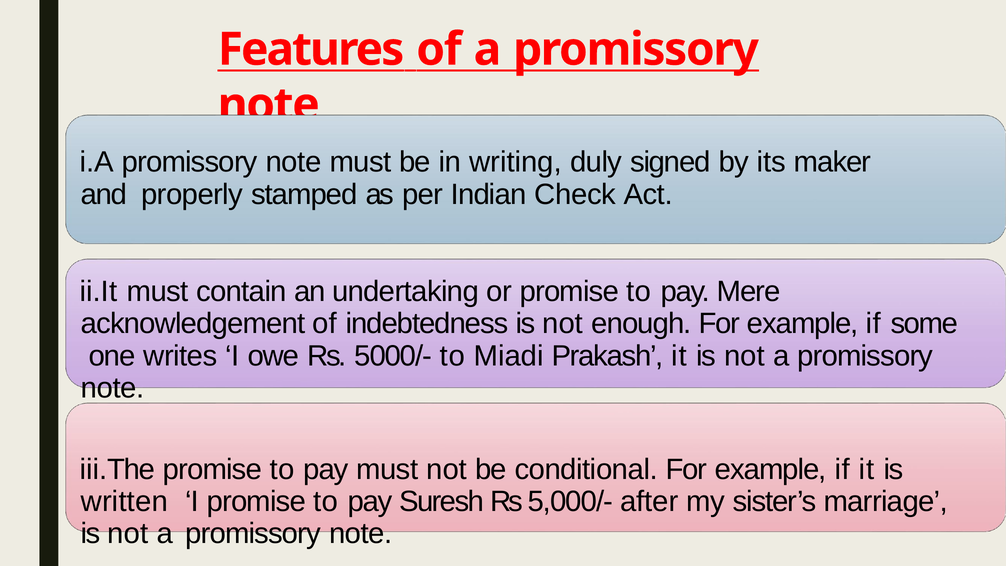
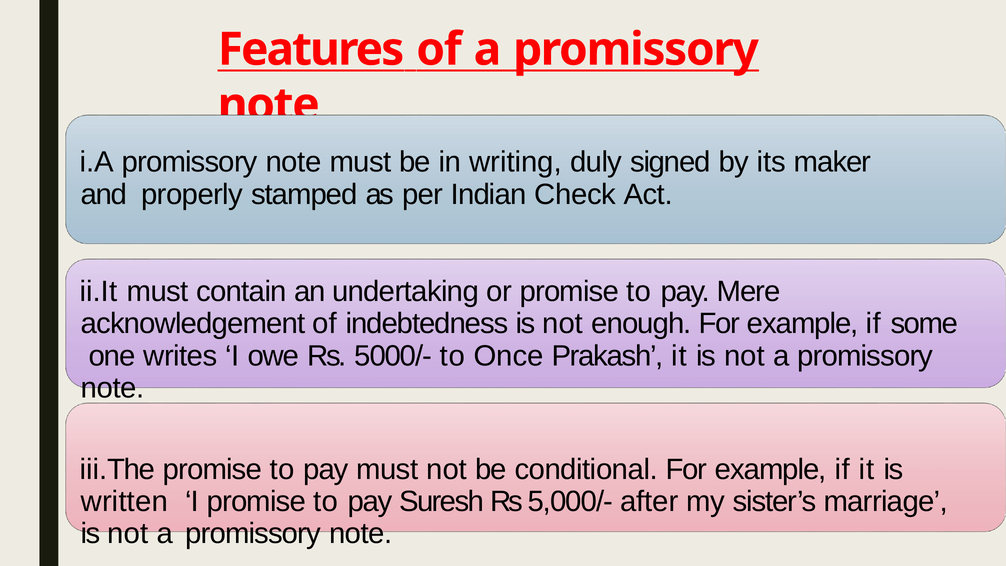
Miadi: Miadi -> Once
